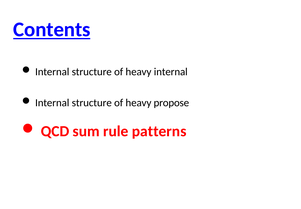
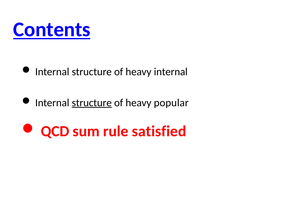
structure at (92, 102) underline: none -> present
propose: propose -> popular
patterns: patterns -> satisfied
